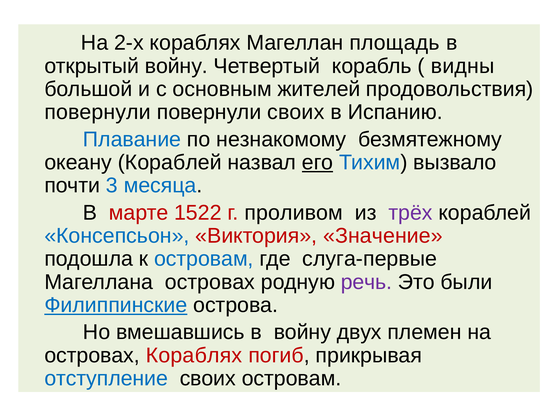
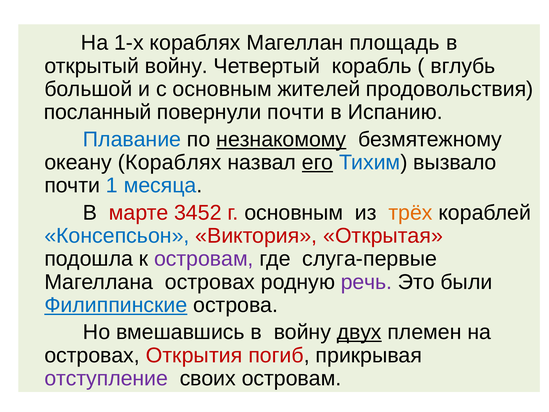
2-х: 2-х -> 1-х
видны: видны -> вглубь
повернули at (98, 112): повернули -> посланный
повернули своих: своих -> почти
незнакомому underline: none -> present
океану Кораблей: Кораблей -> Кораблях
3: 3 -> 1
1522: 1522 -> 3452
г проливом: проливом -> основным
трёх colour: purple -> orange
Значение: Значение -> Открытая
островам at (204, 259) colour: blue -> purple
двух underline: none -> present
островах Кораблях: Кораблях -> Открытия
отступление colour: blue -> purple
